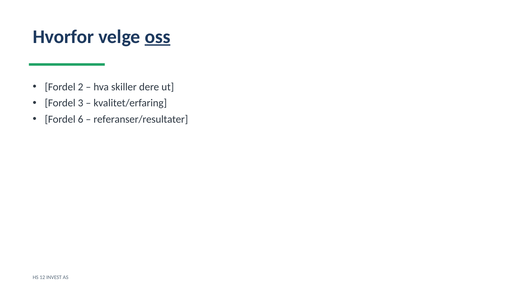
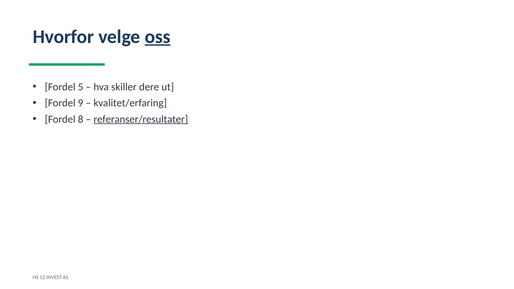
2: 2 -> 5
3: 3 -> 9
6: 6 -> 8
referanser/resultater underline: none -> present
